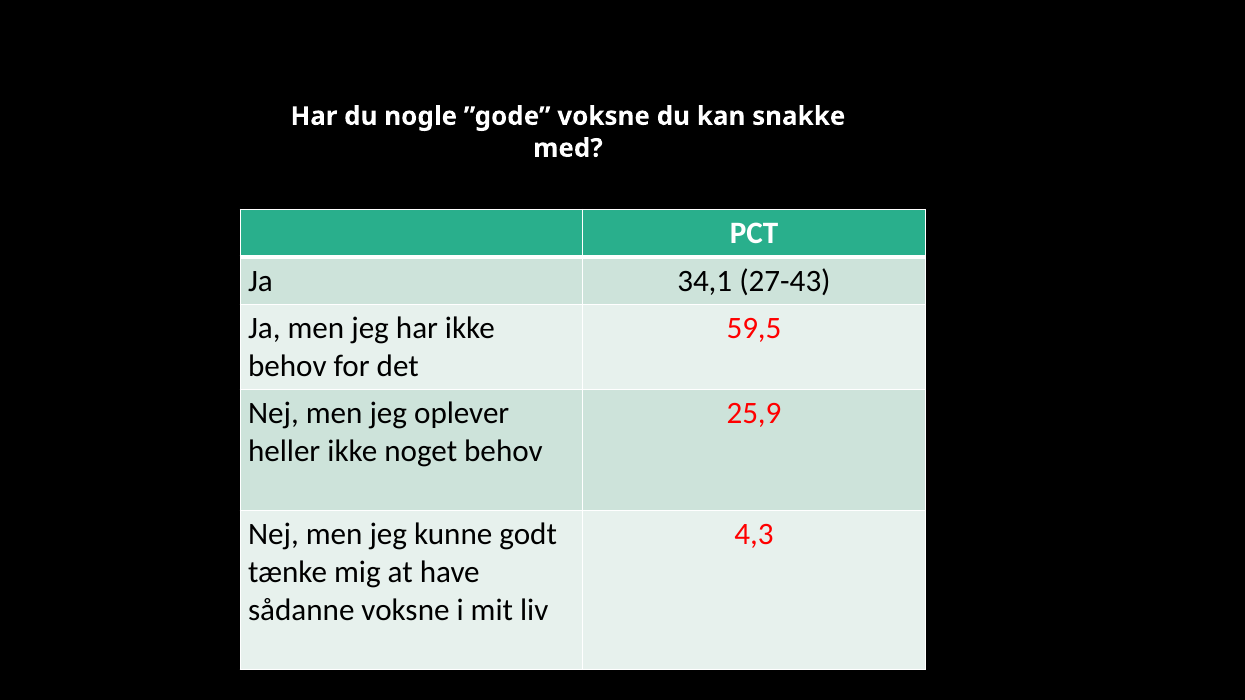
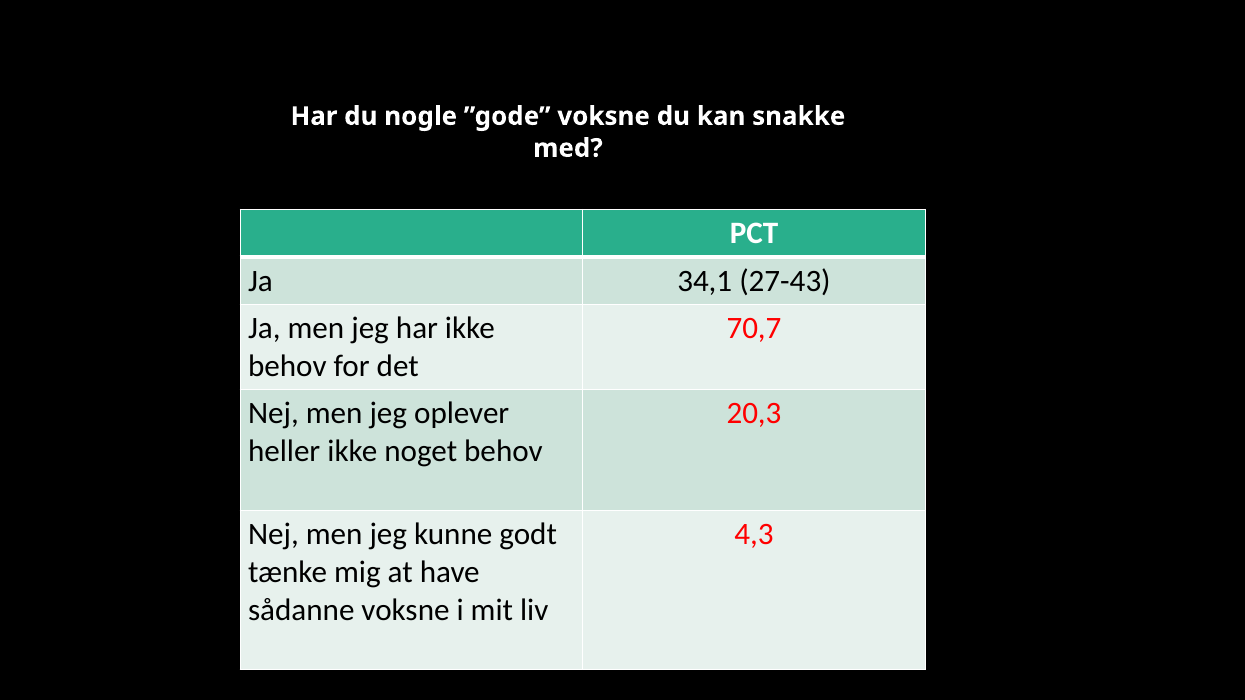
59,5: 59,5 -> 70,7
25,9: 25,9 -> 20,3
